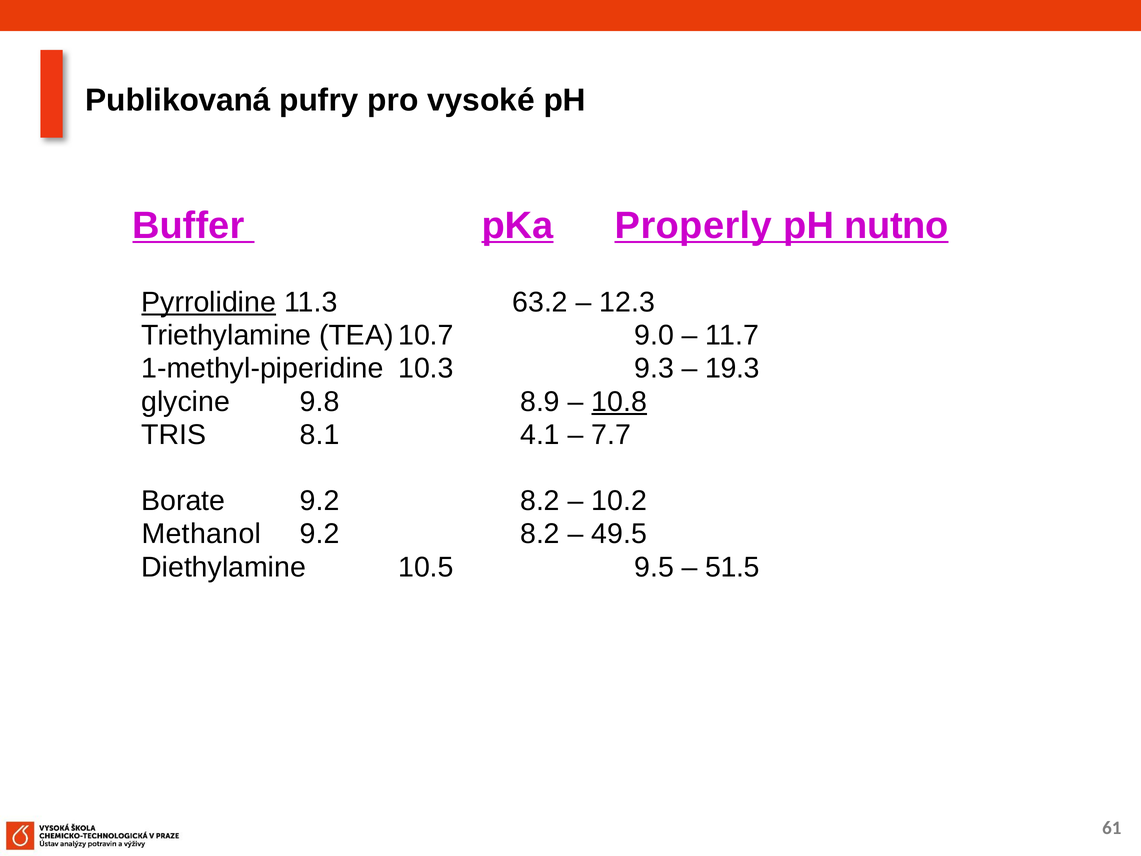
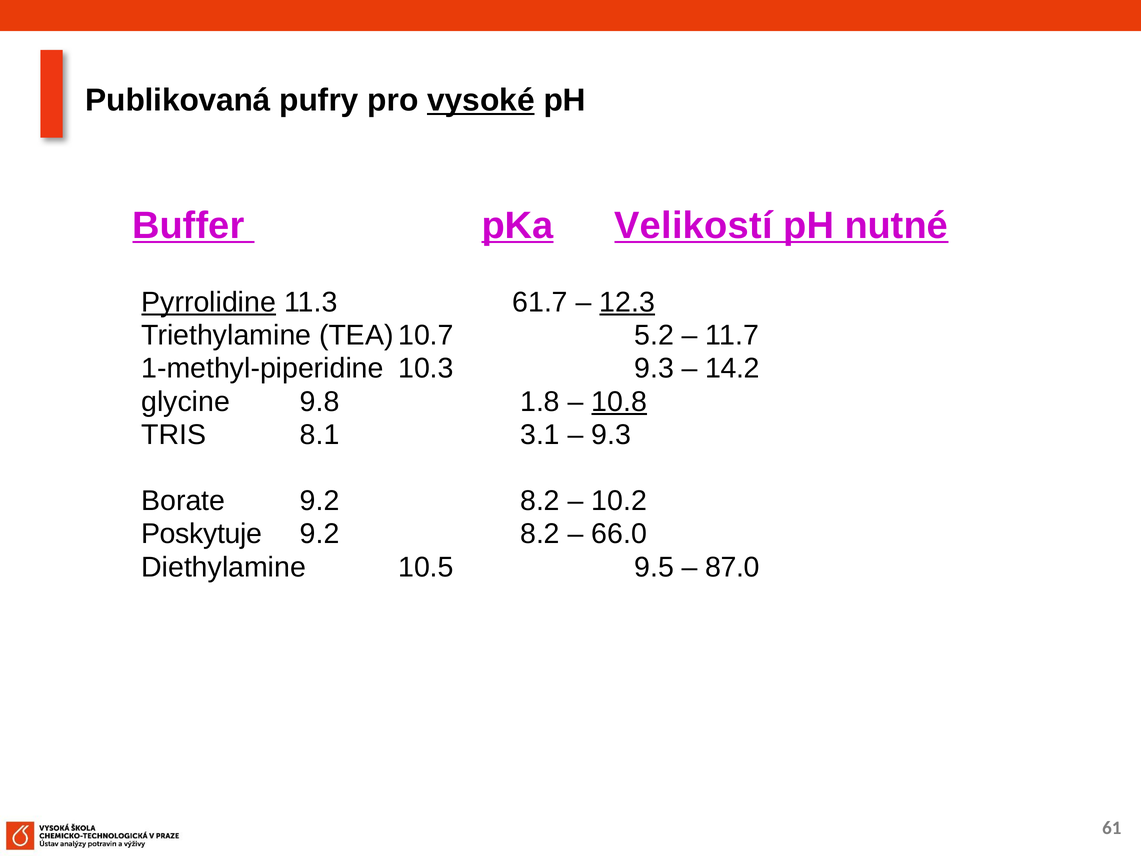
vysoké underline: none -> present
Properly: Properly -> Velikostí
nutno: nutno -> nutné
63.2: 63.2 -> 61.7
12.3 underline: none -> present
9.0: 9.0 -> 5.2
19.3: 19.3 -> 14.2
8.9: 8.9 -> 1.8
4.1: 4.1 -> 3.1
7.7 at (611, 435): 7.7 -> 9.3
Methanol: Methanol -> Poskytuje
49.5: 49.5 -> 66.0
51.5: 51.5 -> 87.0
